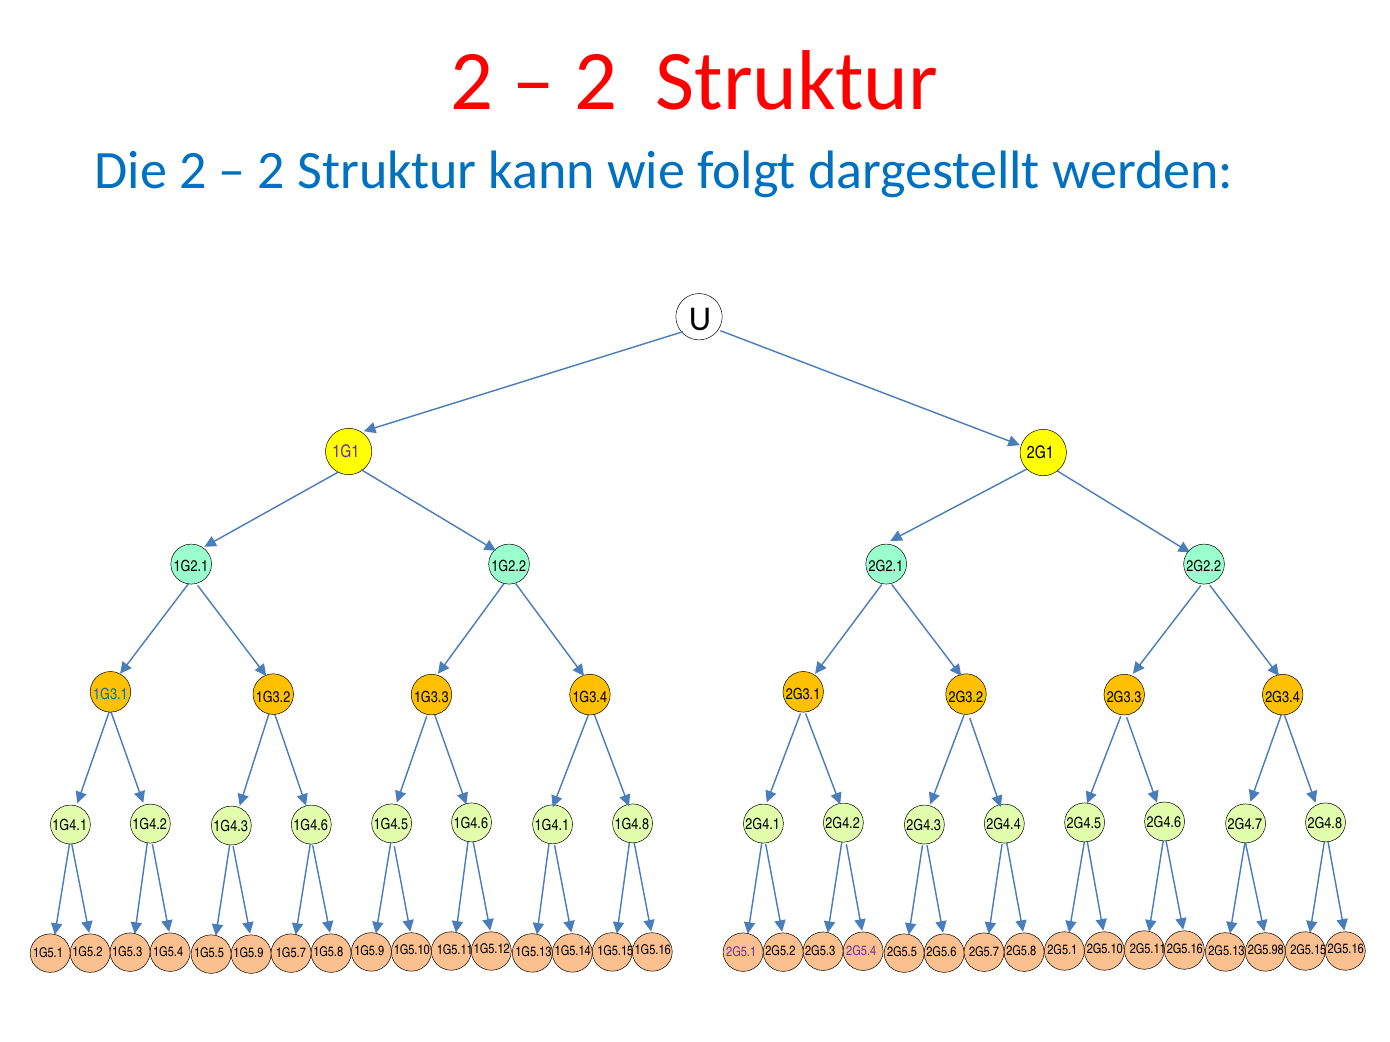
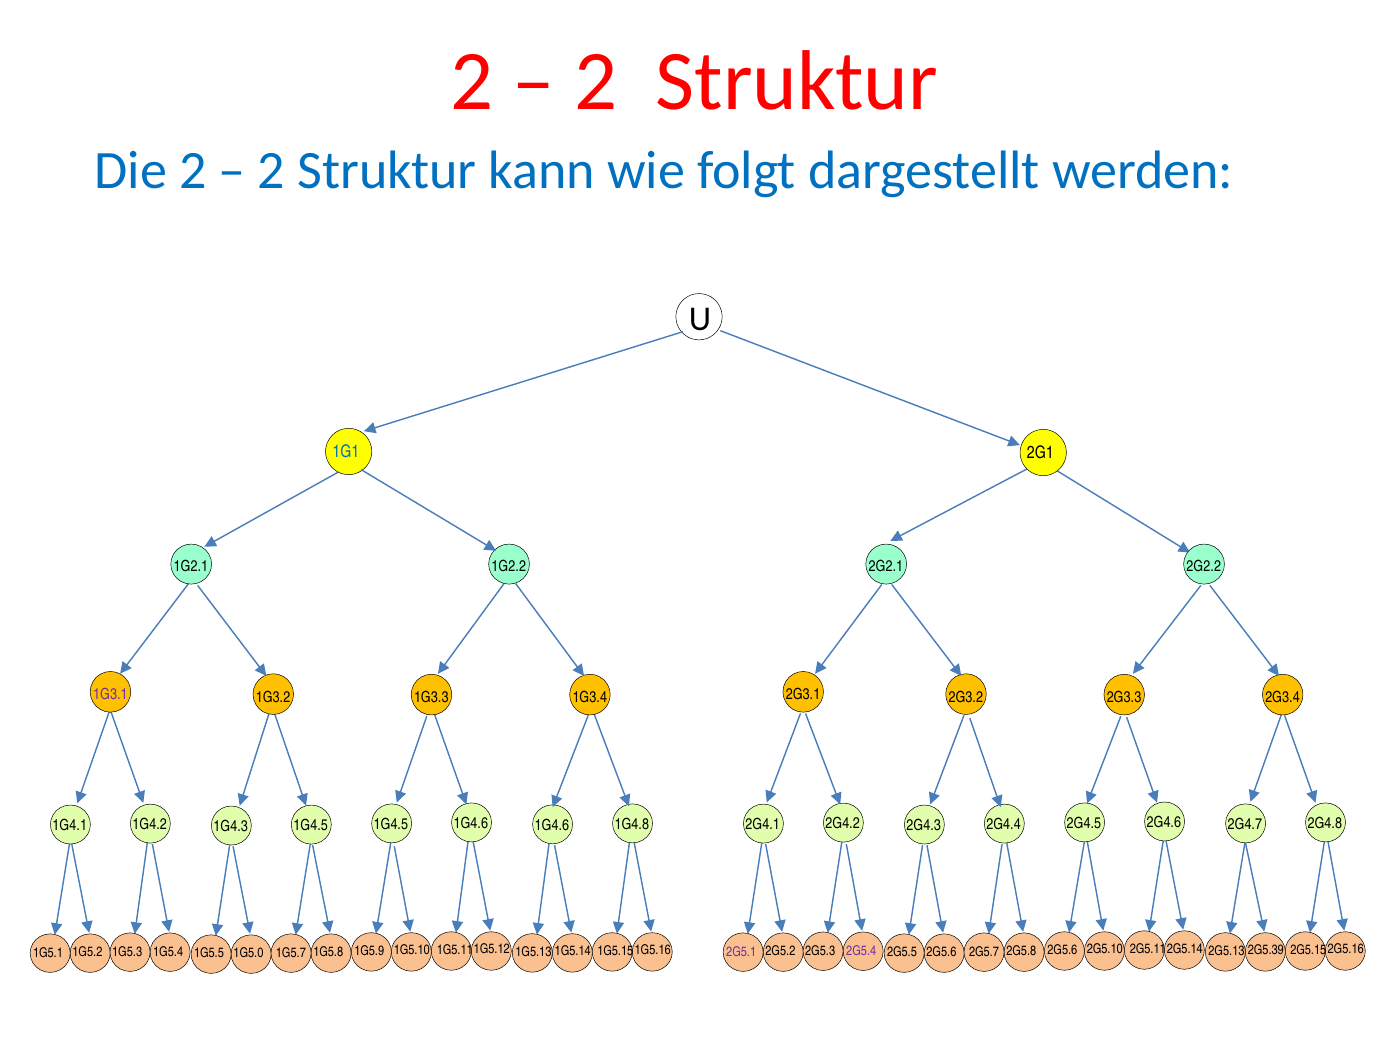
1G1 colour: purple -> blue
1G3.1 colour: blue -> purple
1G4.1 at (552, 825): 1G4.1 -> 1G4.6
1G4.6 at (311, 826): 1G4.6 -> 1G4.5
2G5.16 at (1185, 949): 2G5.16 -> 2G5.14
2G5.1 at (1062, 951): 2G5.1 -> 2G5.6
2G5.98: 2G5.98 -> 2G5.39
1G5.9 at (248, 953): 1G5.9 -> 1G5.0
